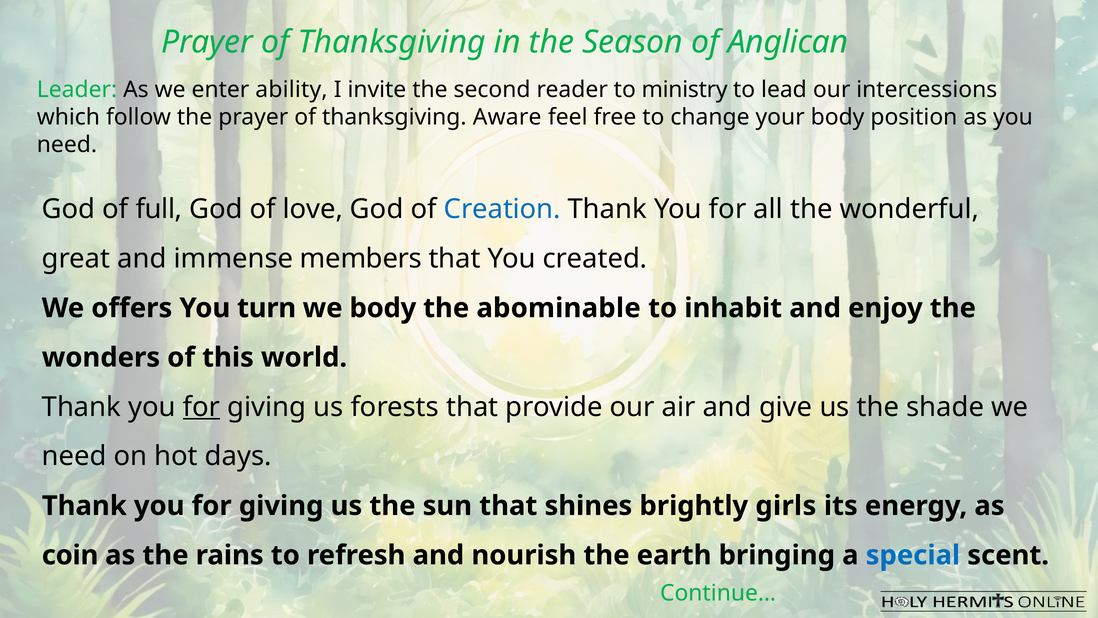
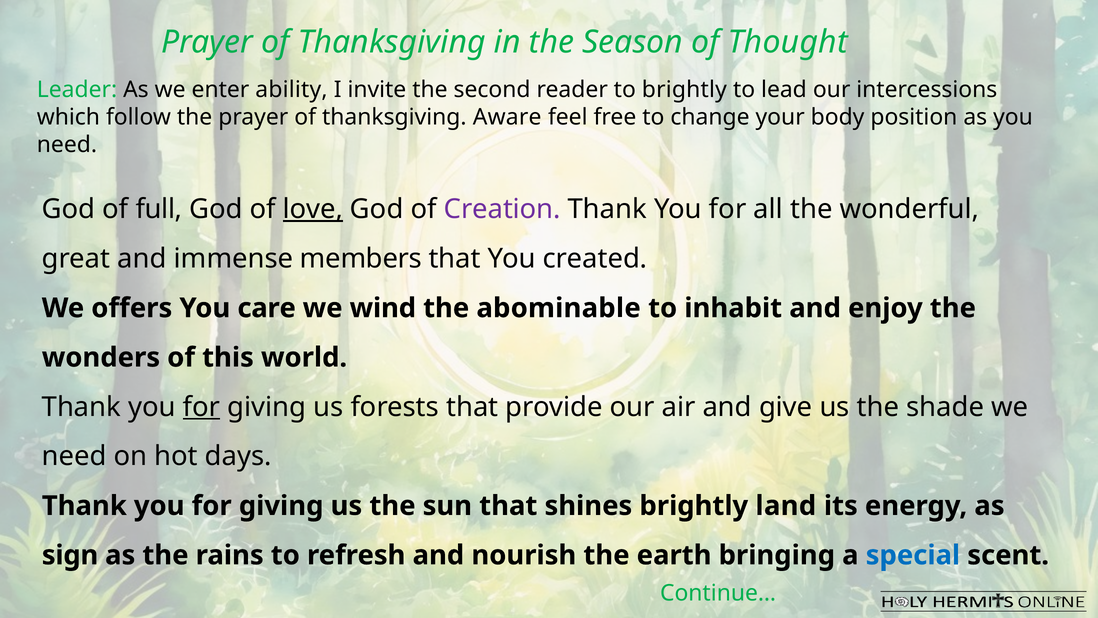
Anglican: Anglican -> Thought
to ministry: ministry -> brightly
love underline: none -> present
Creation colour: blue -> purple
turn: turn -> care
we body: body -> wind
girls: girls -> land
coin: coin -> sign
